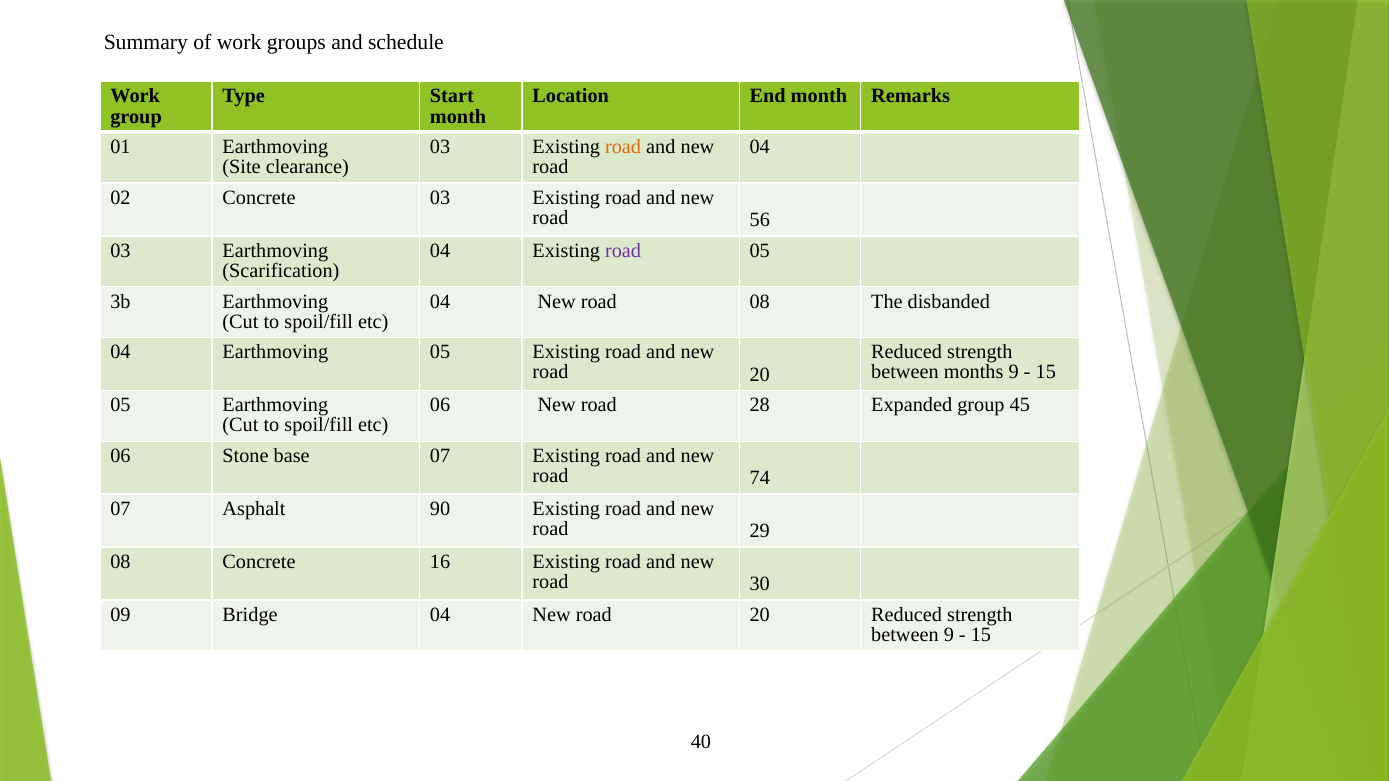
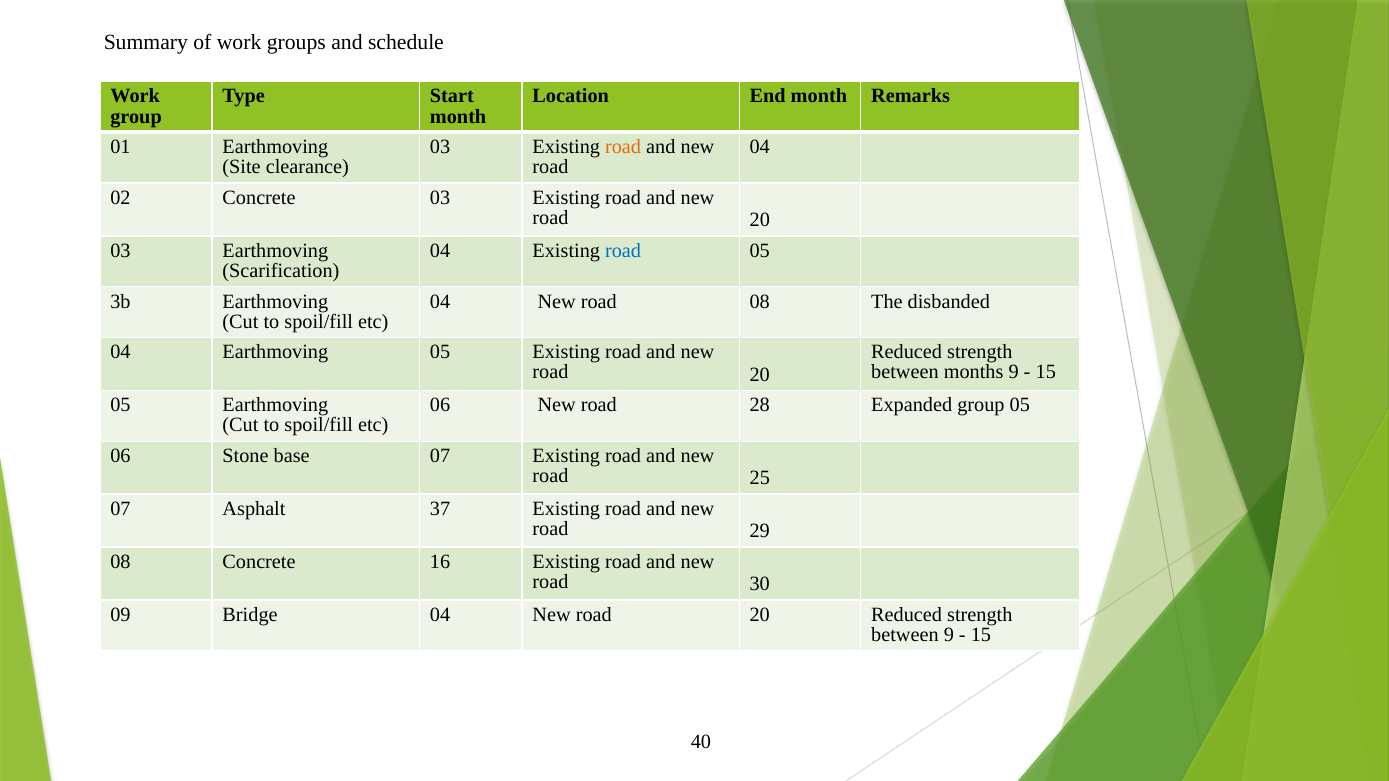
56 at (760, 220): 56 -> 20
road at (623, 251) colour: purple -> blue
group 45: 45 -> 05
74: 74 -> 25
90: 90 -> 37
